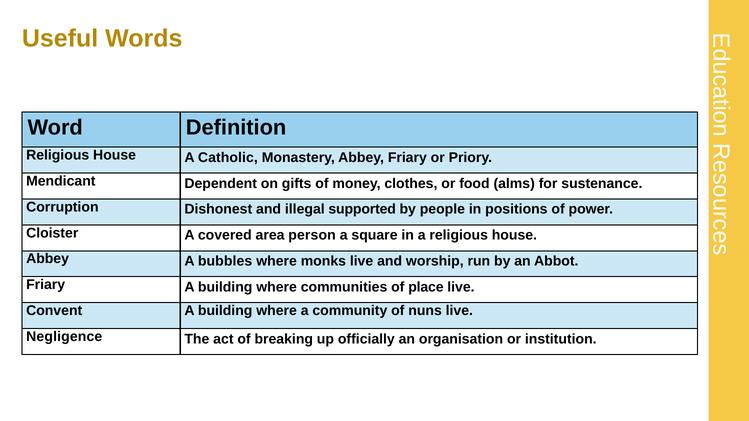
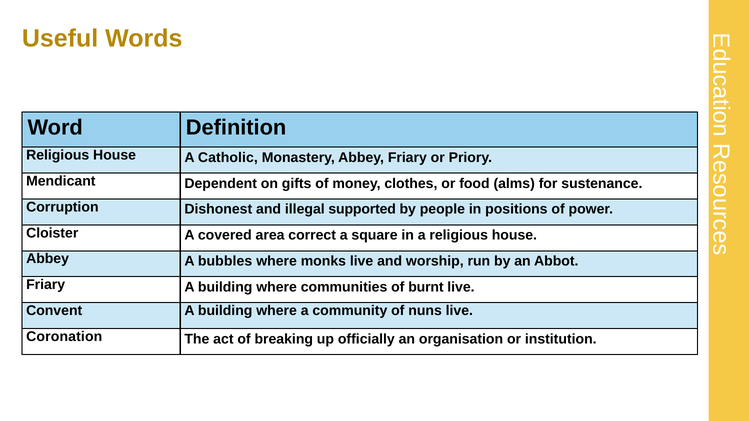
person: person -> correct
place: place -> burnt
Negligence: Negligence -> Coronation
